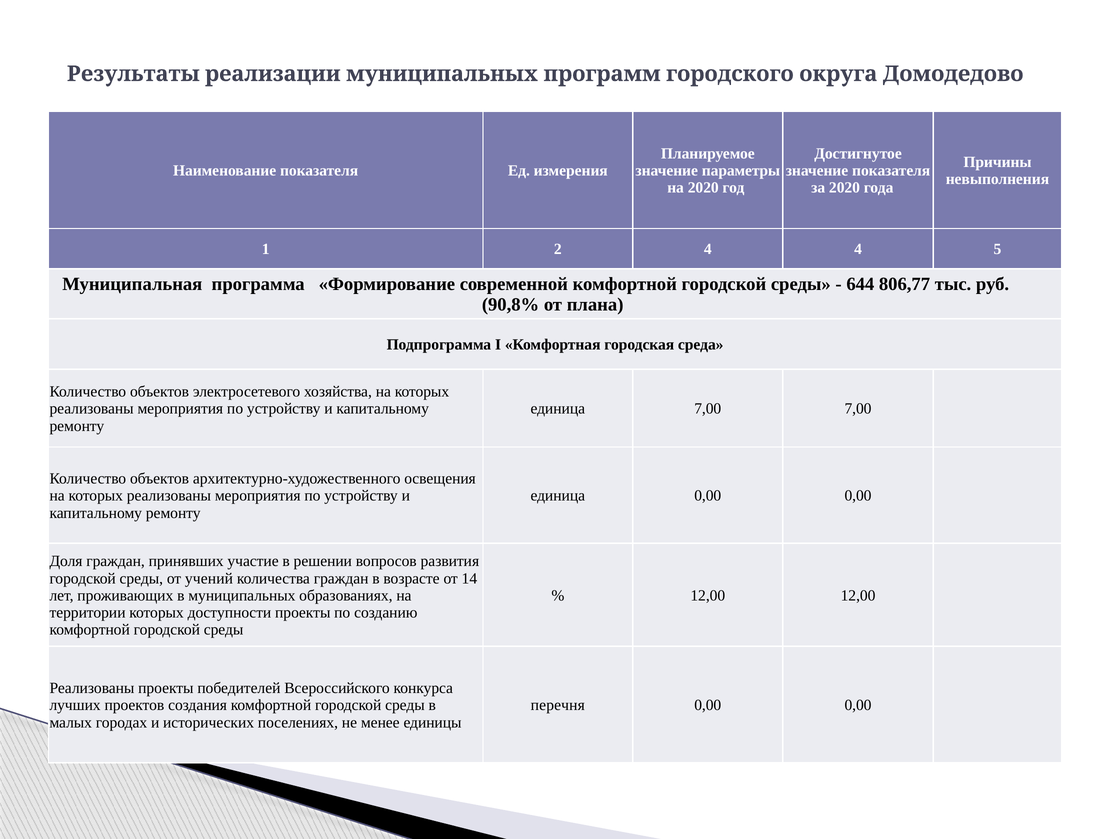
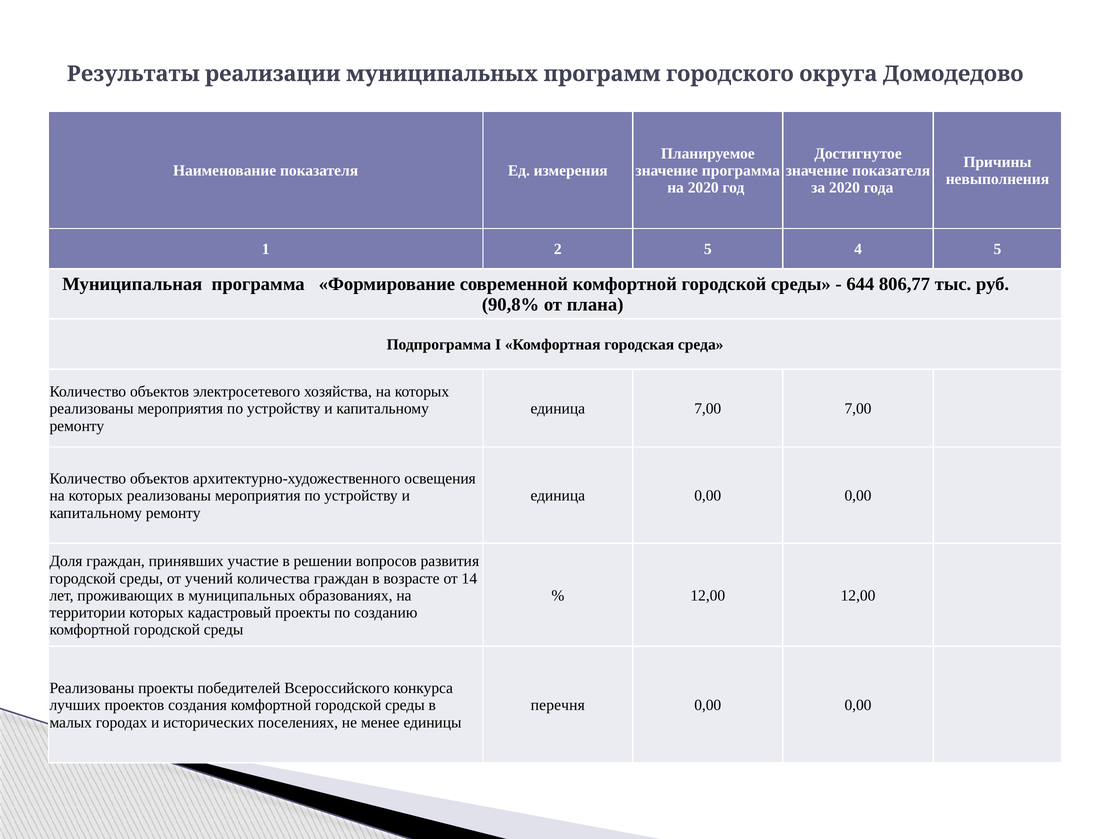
значение параметры: параметры -> программа
2 4: 4 -> 5
доступности: доступности -> кадастровый
